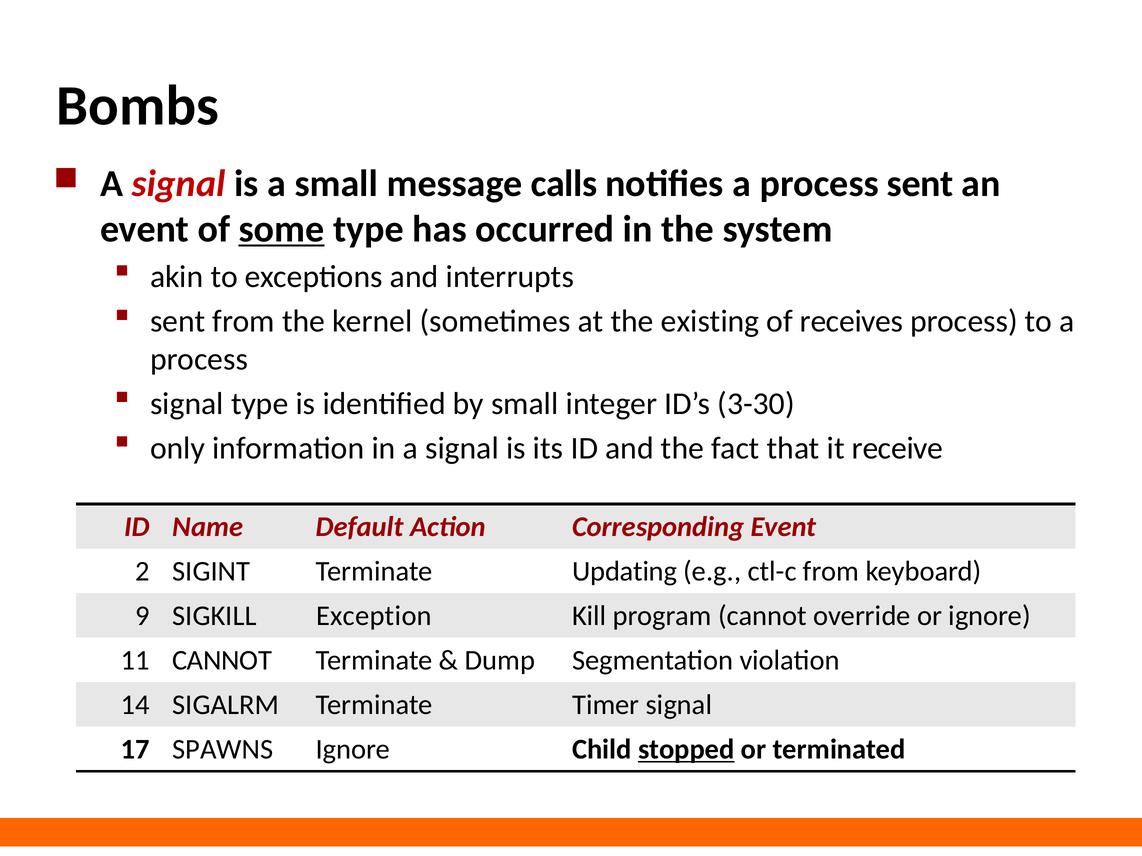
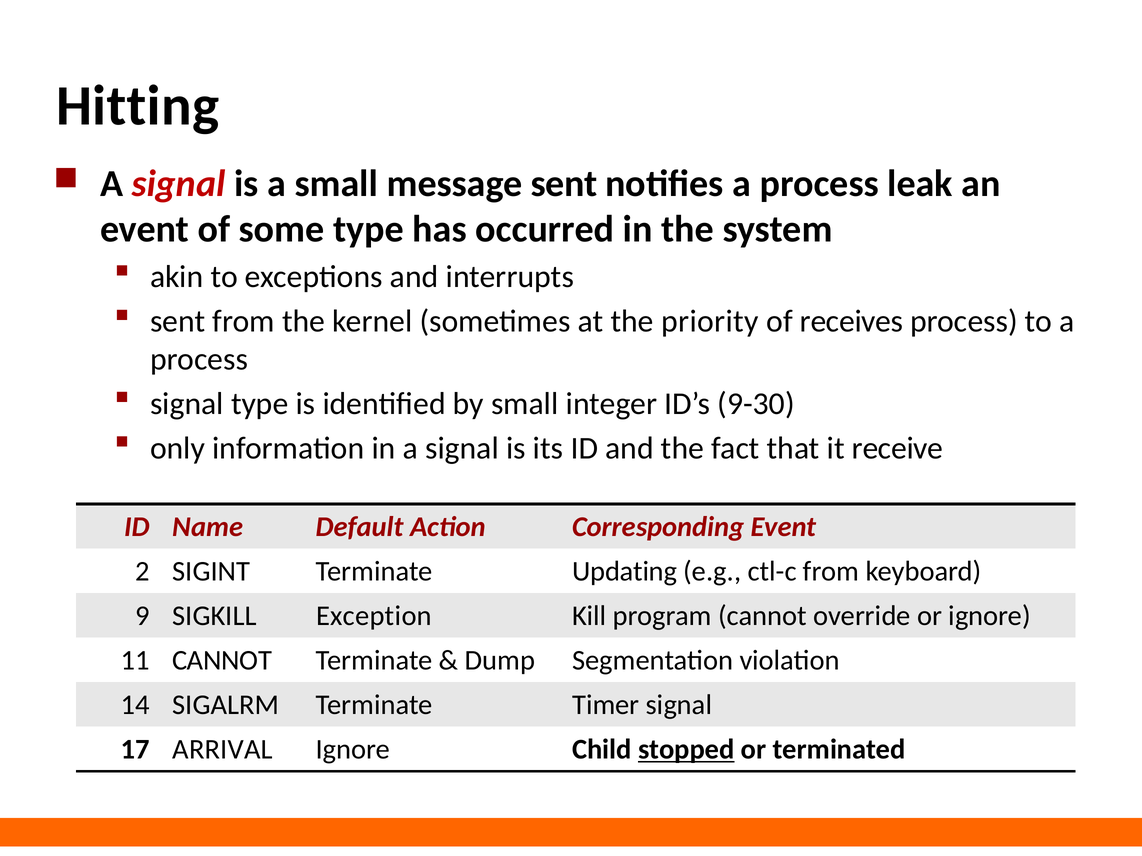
Bombs: Bombs -> Hitting
message calls: calls -> sent
process sent: sent -> leak
some underline: present -> none
existing: existing -> priority
3-30: 3-30 -> 9-30
SPAWNS: SPAWNS -> ARRIVAL
